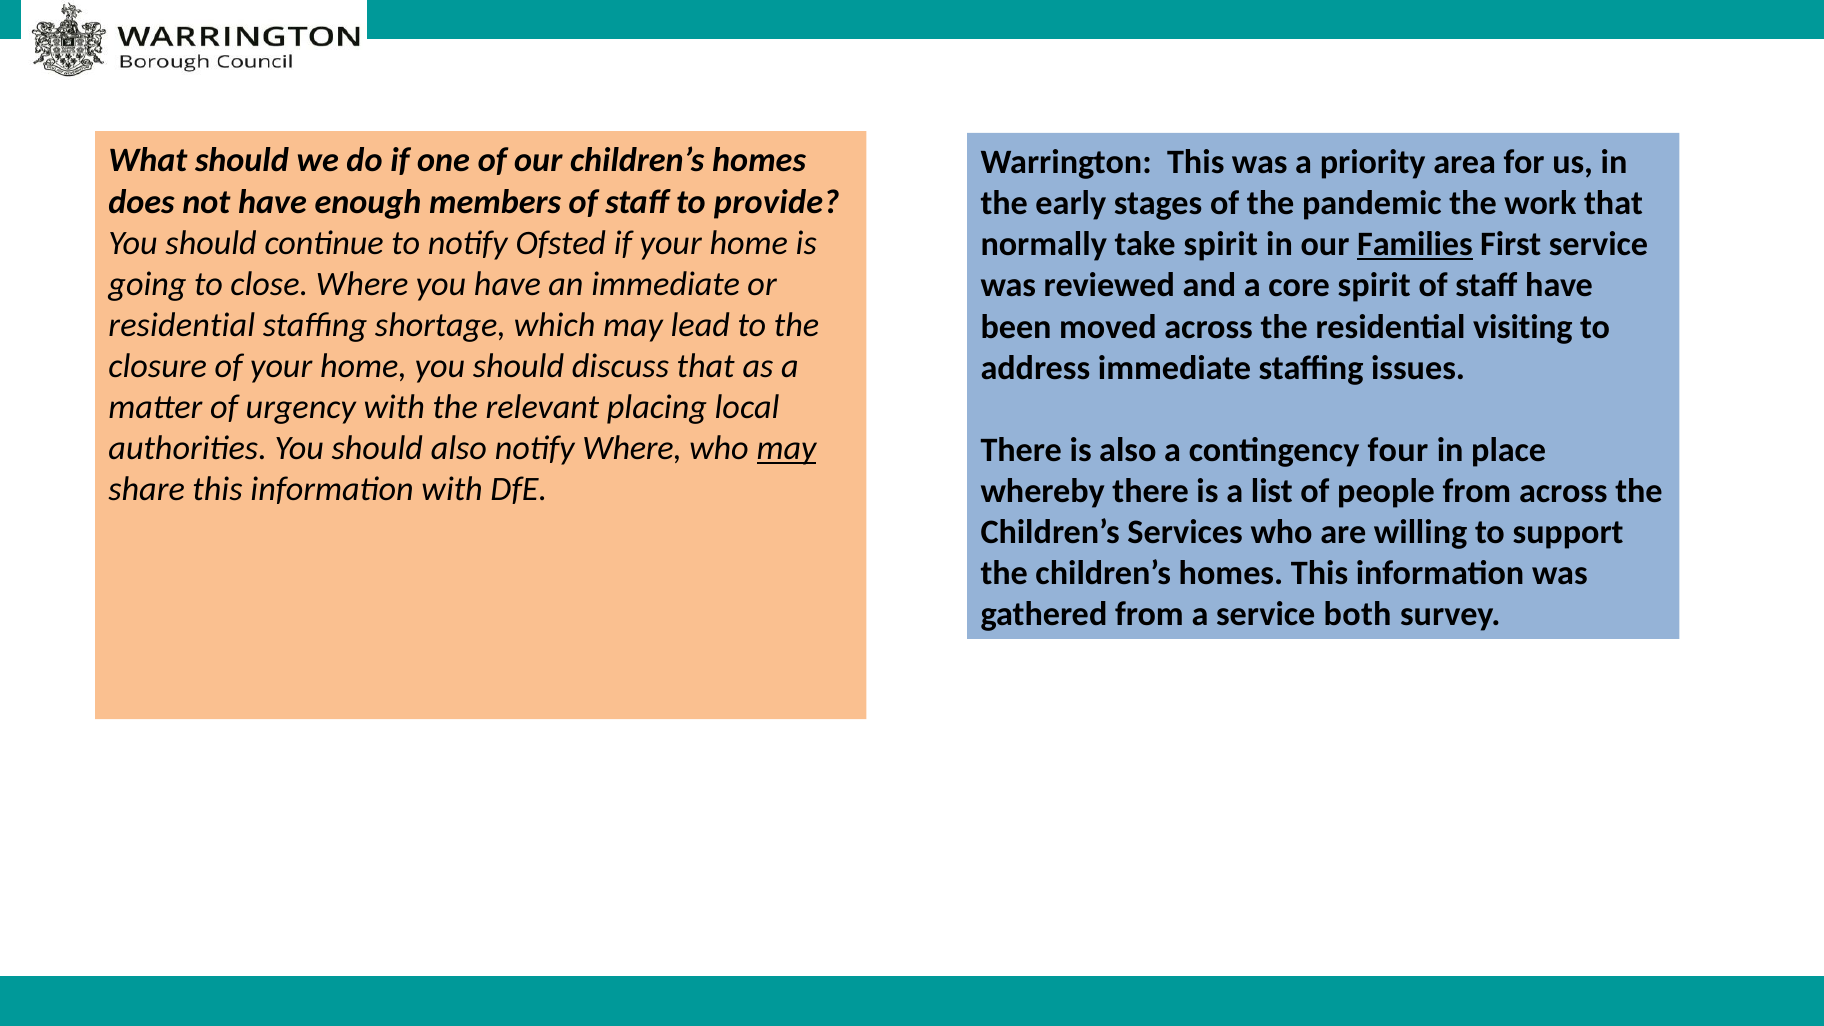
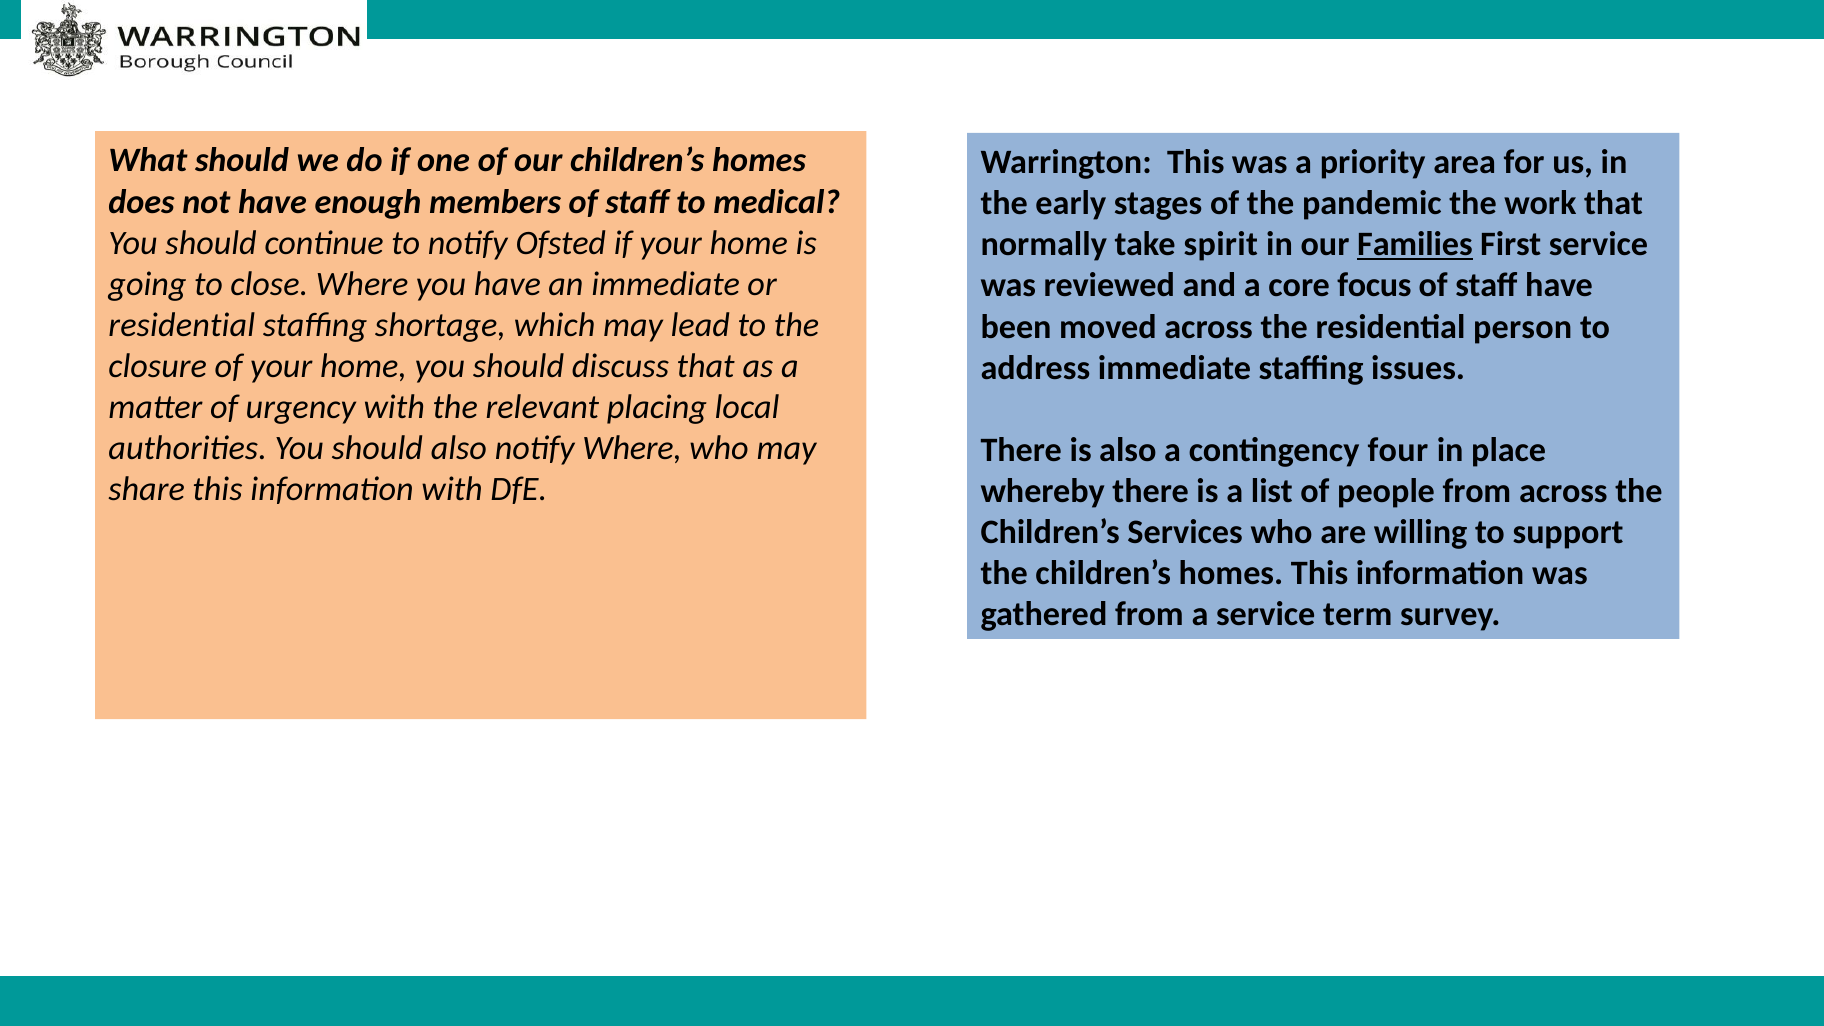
provide: provide -> medical
core spirit: spirit -> focus
visiting: visiting -> person
may at (786, 448) underline: present -> none
both: both -> term
